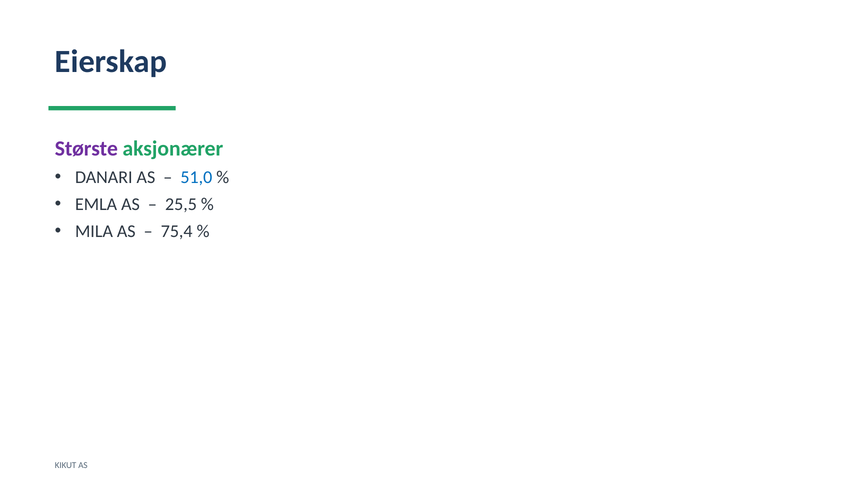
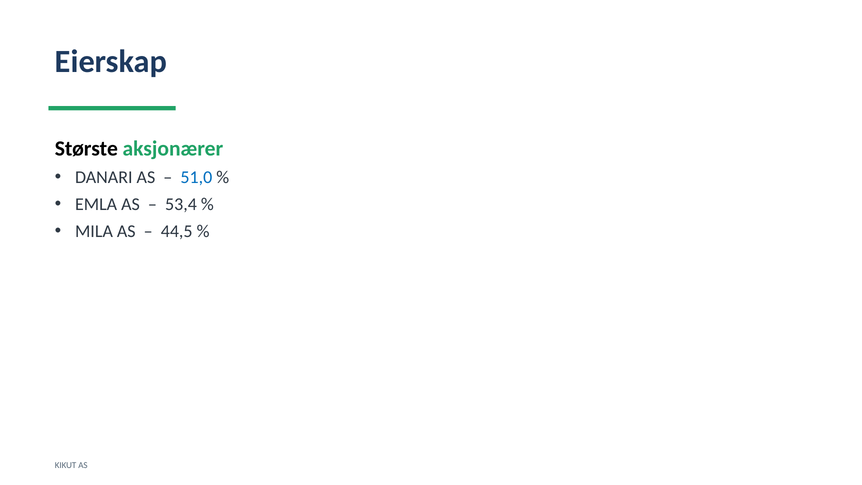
Største colour: purple -> black
25,5: 25,5 -> 53,4
75,4: 75,4 -> 44,5
